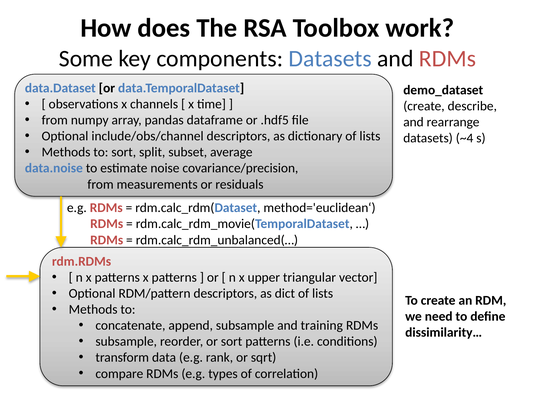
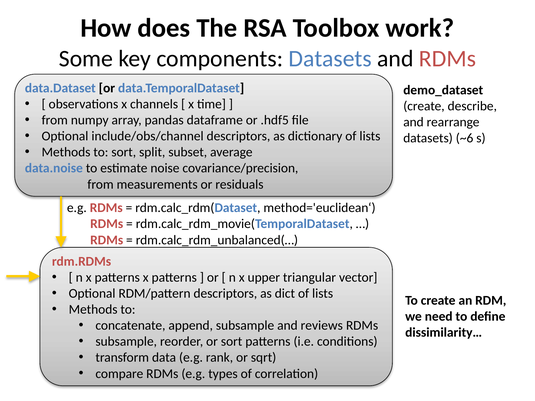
~4: ~4 -> ~6
training: training -> reviews
